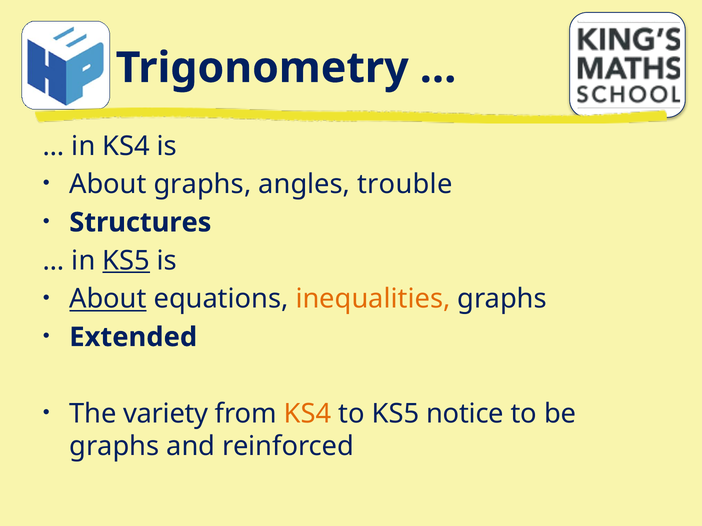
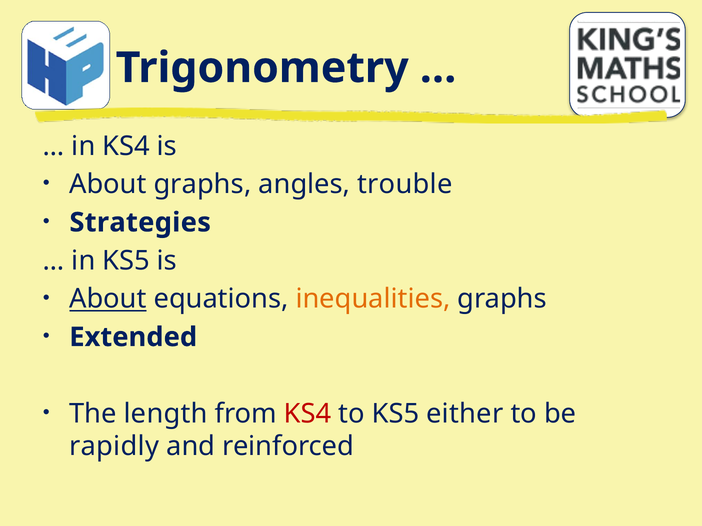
Structures: Structures -> Strategies
KS5 at (126, 261) underline: present -> none
variety: variety -> length
KS4 at (308, 414) colour: orange -> red
notice: notice -> either
graphs at (114, 447): graphs -> rapidly
